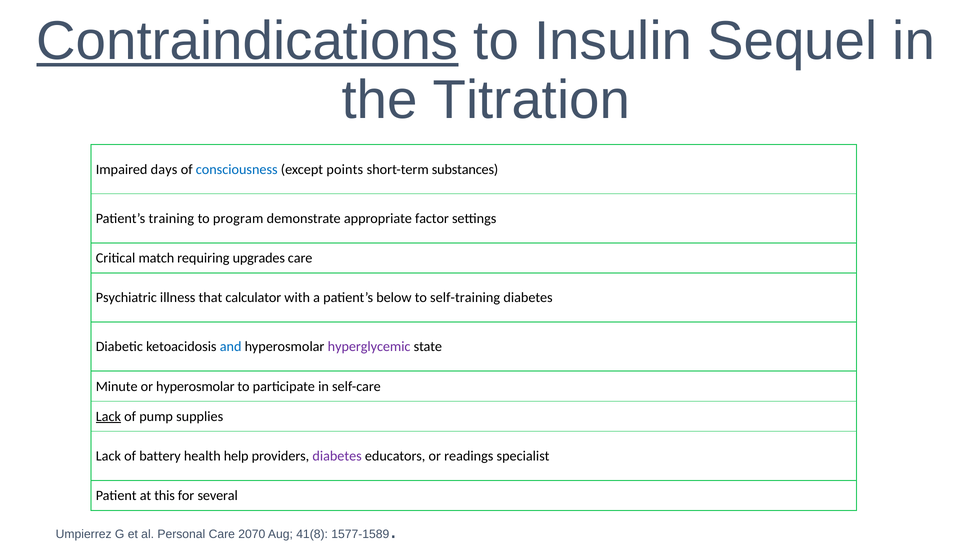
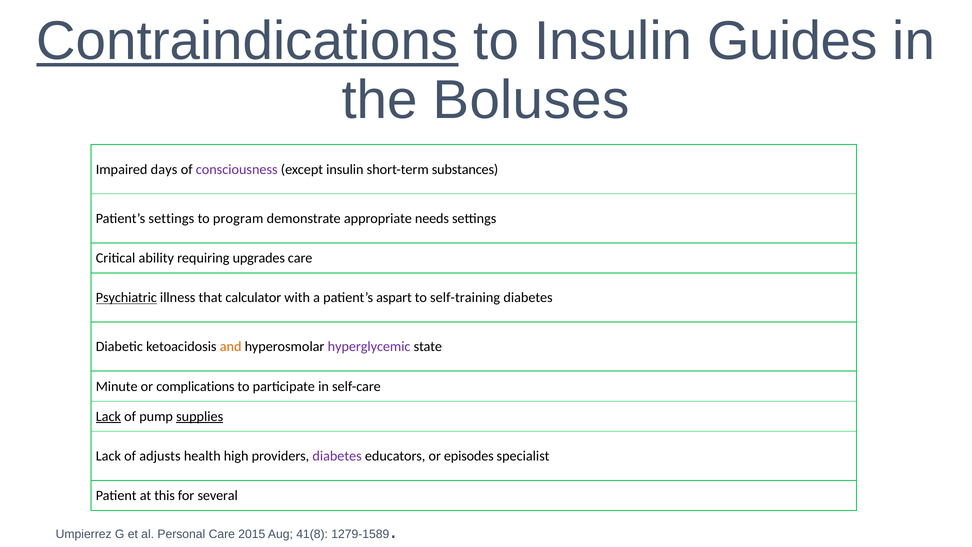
Sequel: Sequel -> Guides
Titration: Titration -> Boluses
consciousness colour: blue -> purple
except points: points -> insulin
Patient’s training: training -> settings
factor: factor -> needs
match: match -> ability
Psychiatric underline: none -> present
below: below -> aspart
and colour: blue -> orange
or hyperosmolar: hyperosmolar -> complications
supplies underline: none -> present
battery: battery -> adjusts
help: help -> high
readings: readings -> episodes
2070: 2070 -> 2015
1577-1589: 1577-1589 -> 1279-1589
